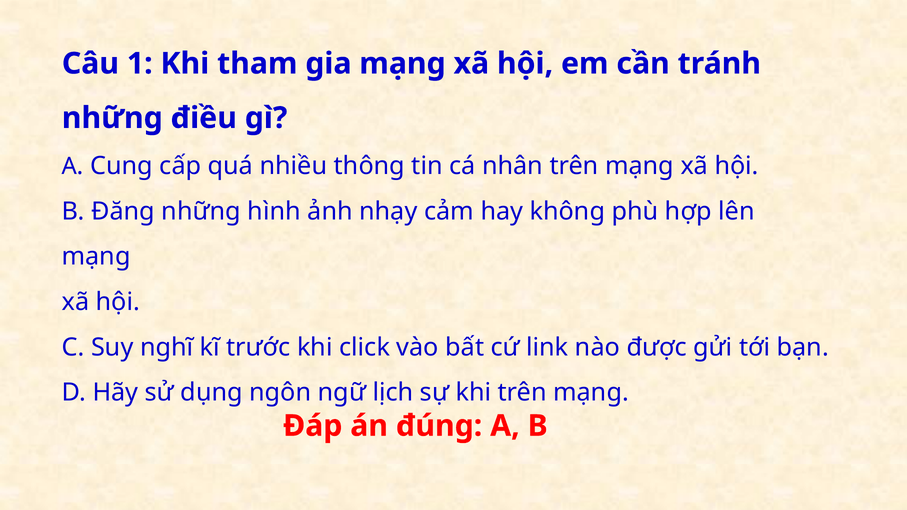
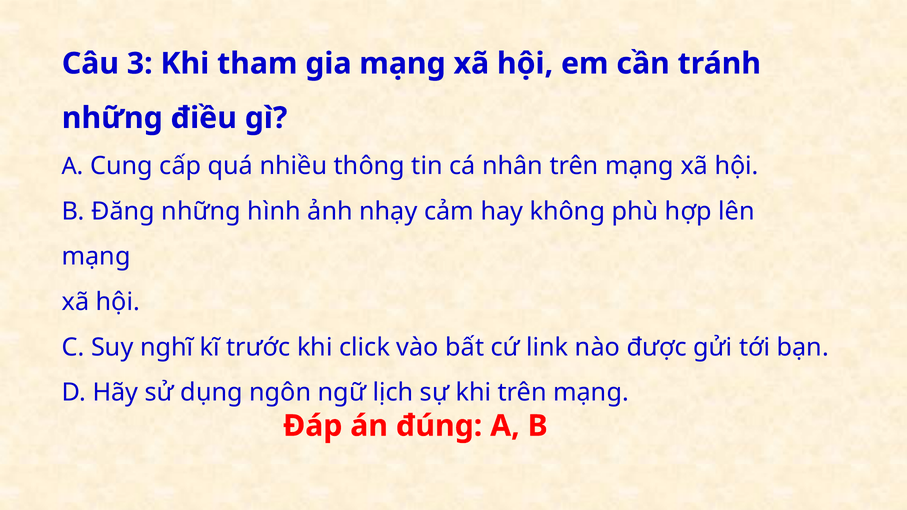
1: 1 -> 3
